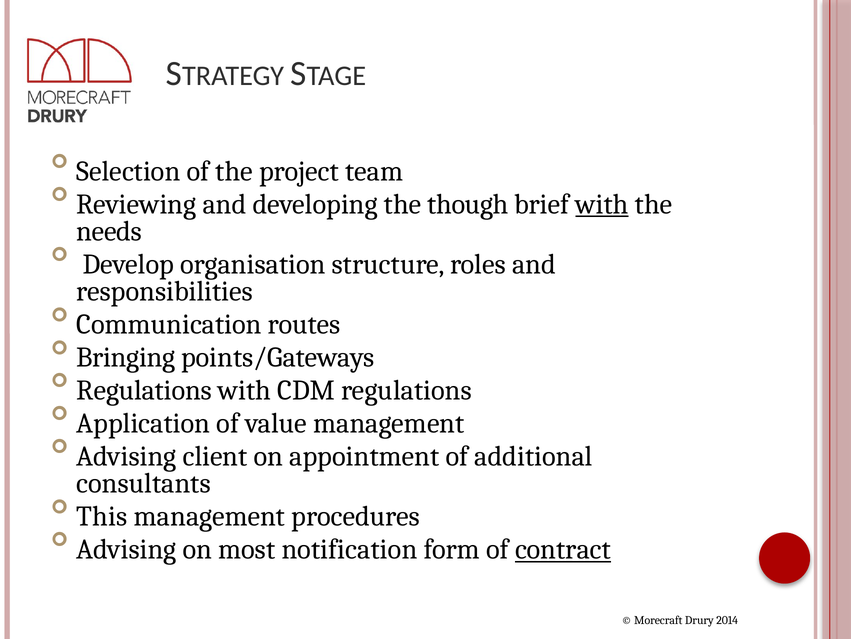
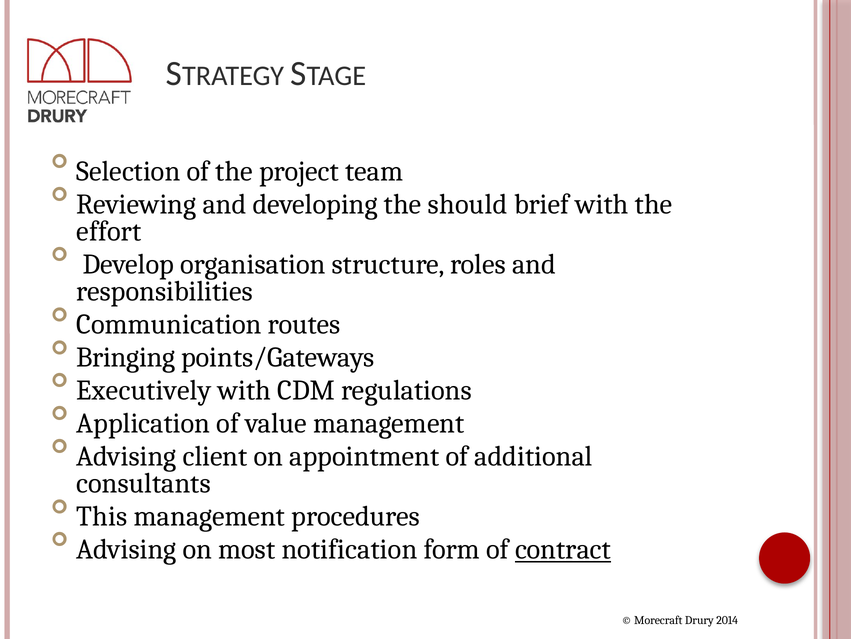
though: though -> should
with at (602, 204) underline: present -> none
needs: needs -> effort
Regulations at (144, 390): Regulations -> Executively
